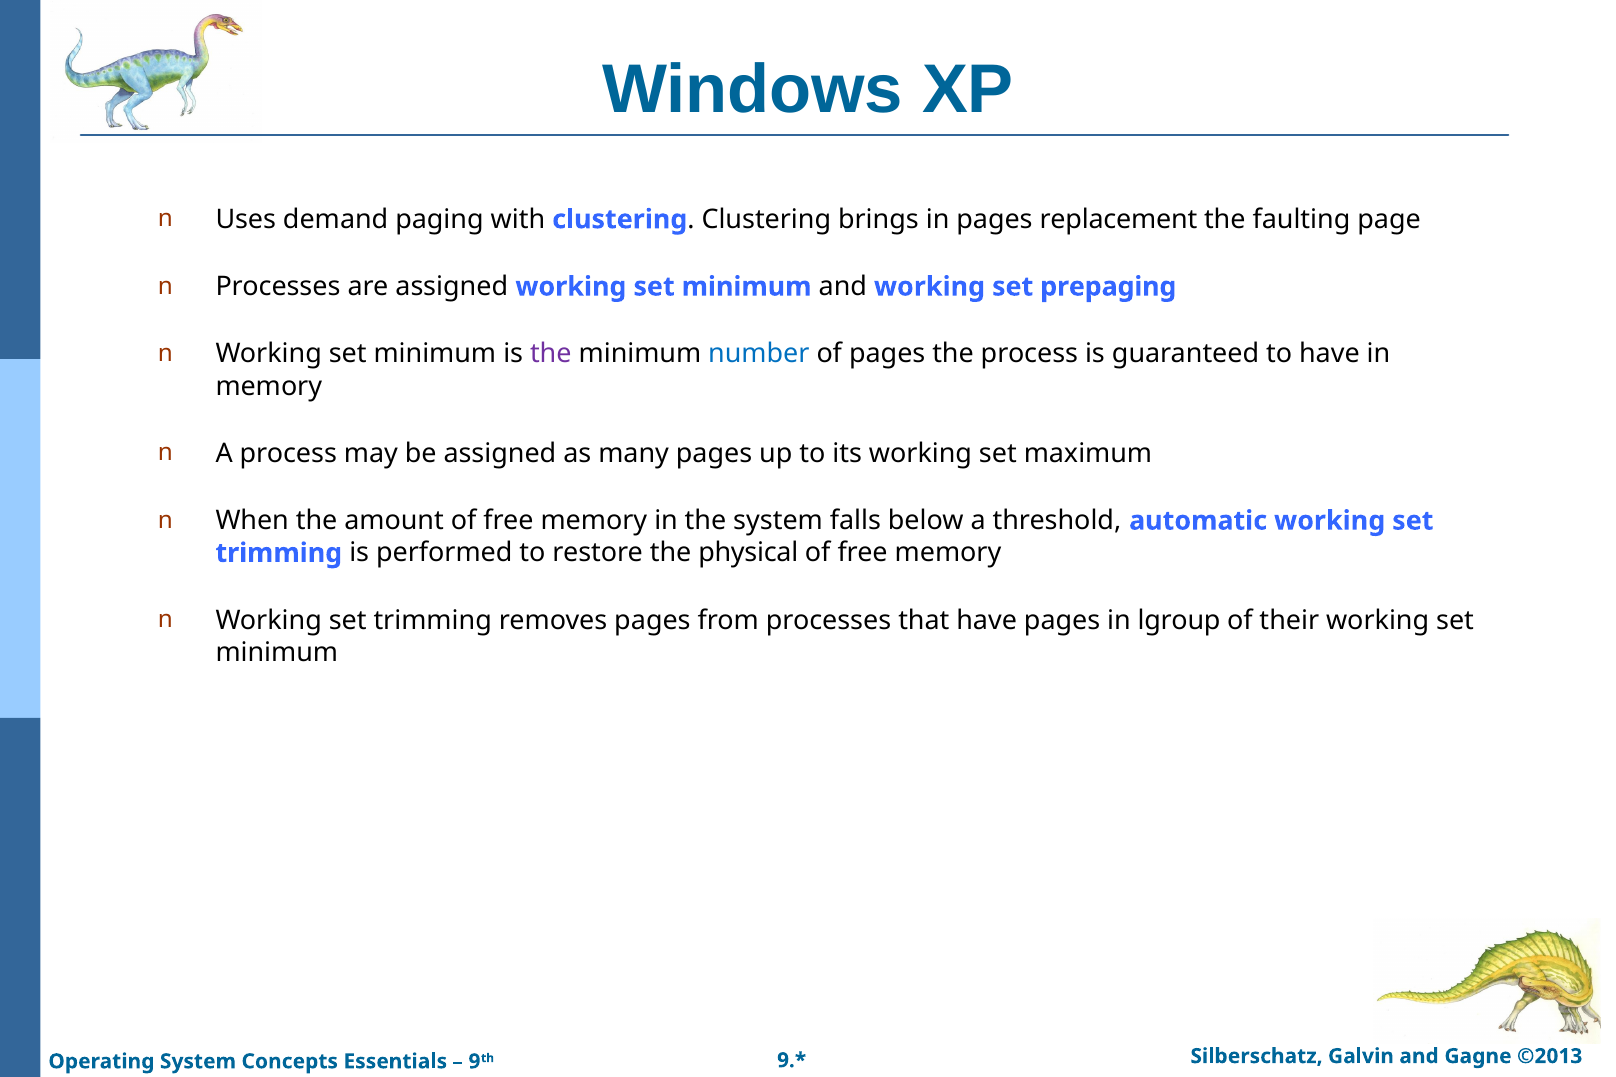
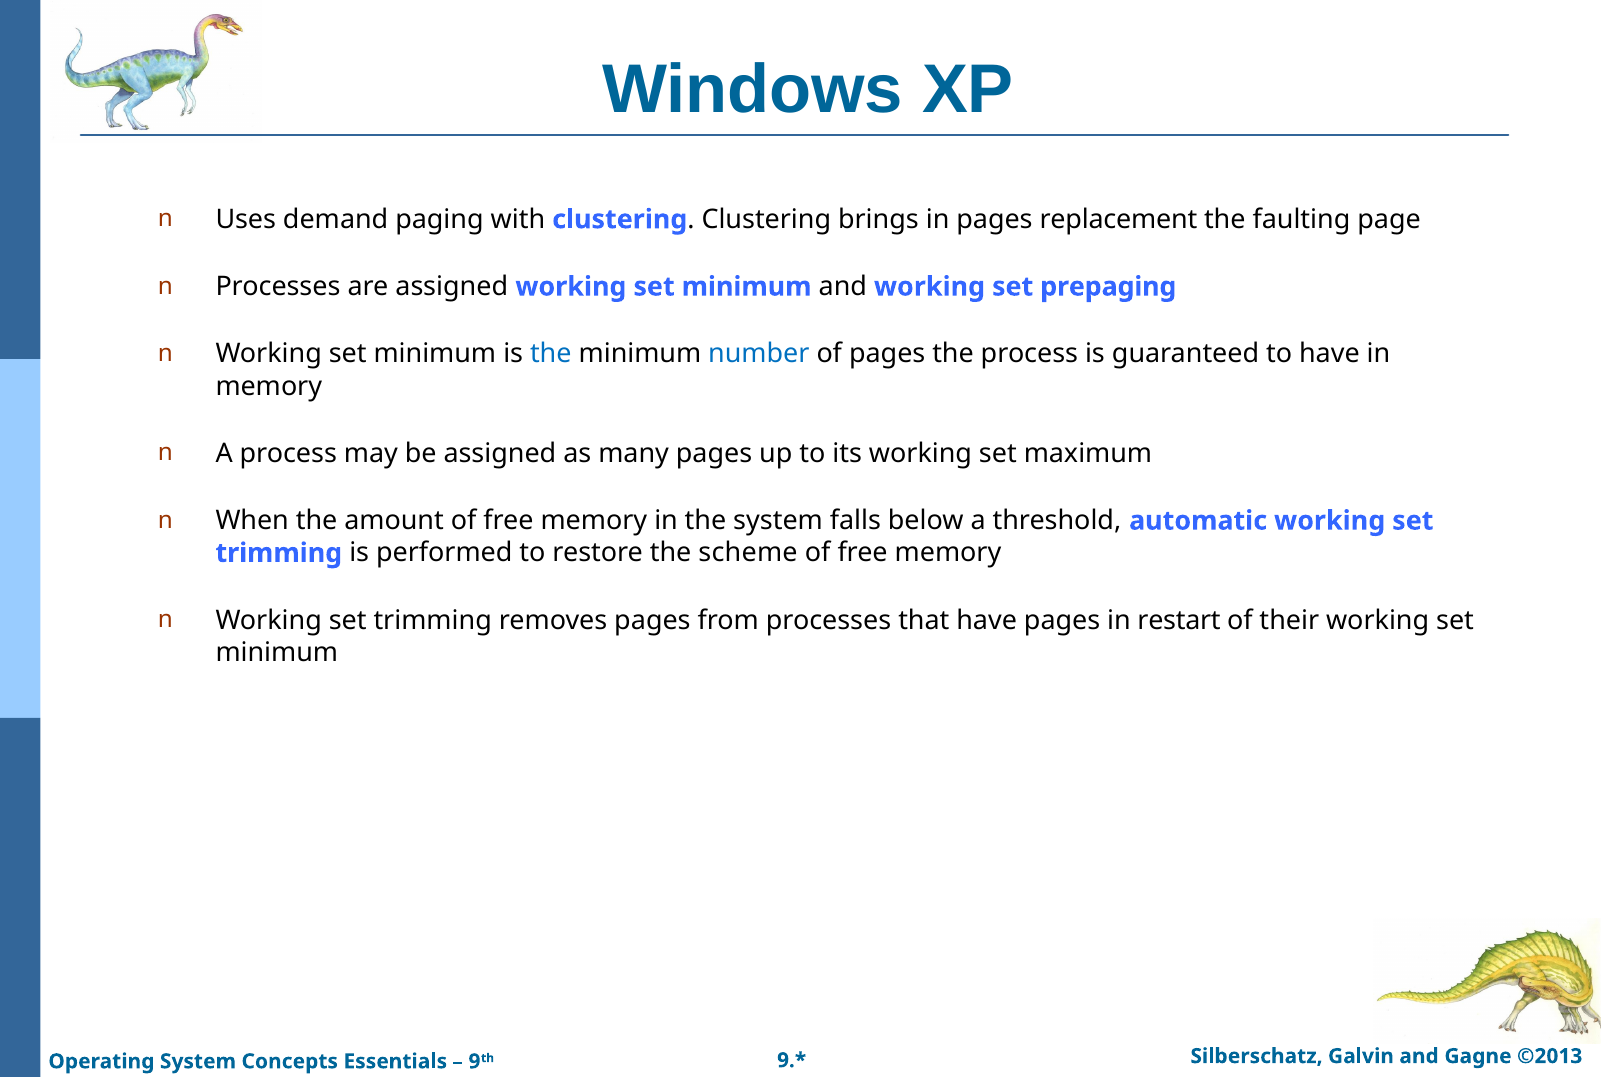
the at (551, 354) colour: purple -> blue
physical: physical -> scheme
lgroup: lgroup -> restart
